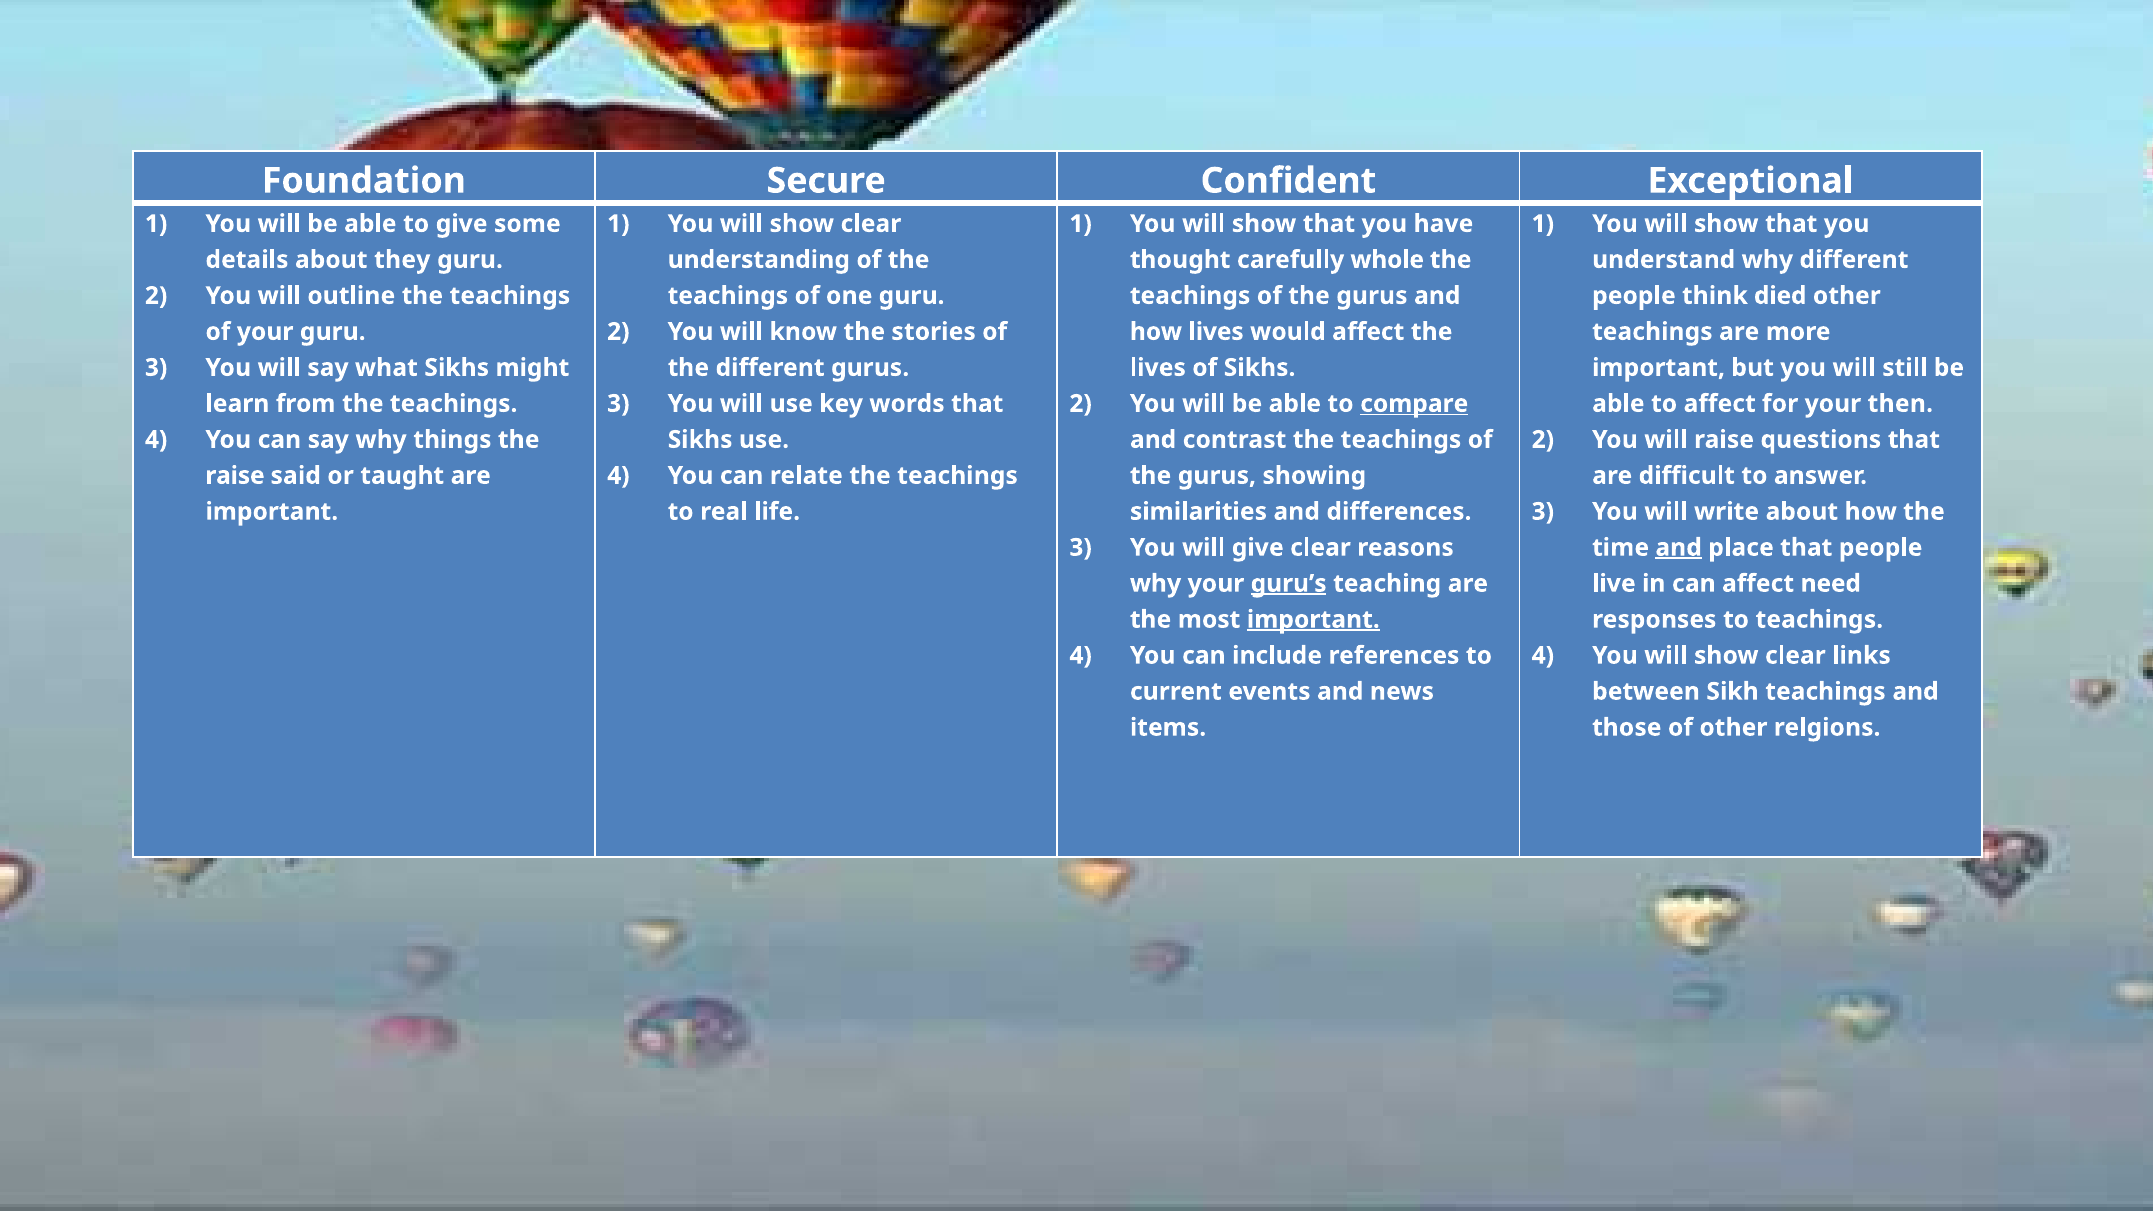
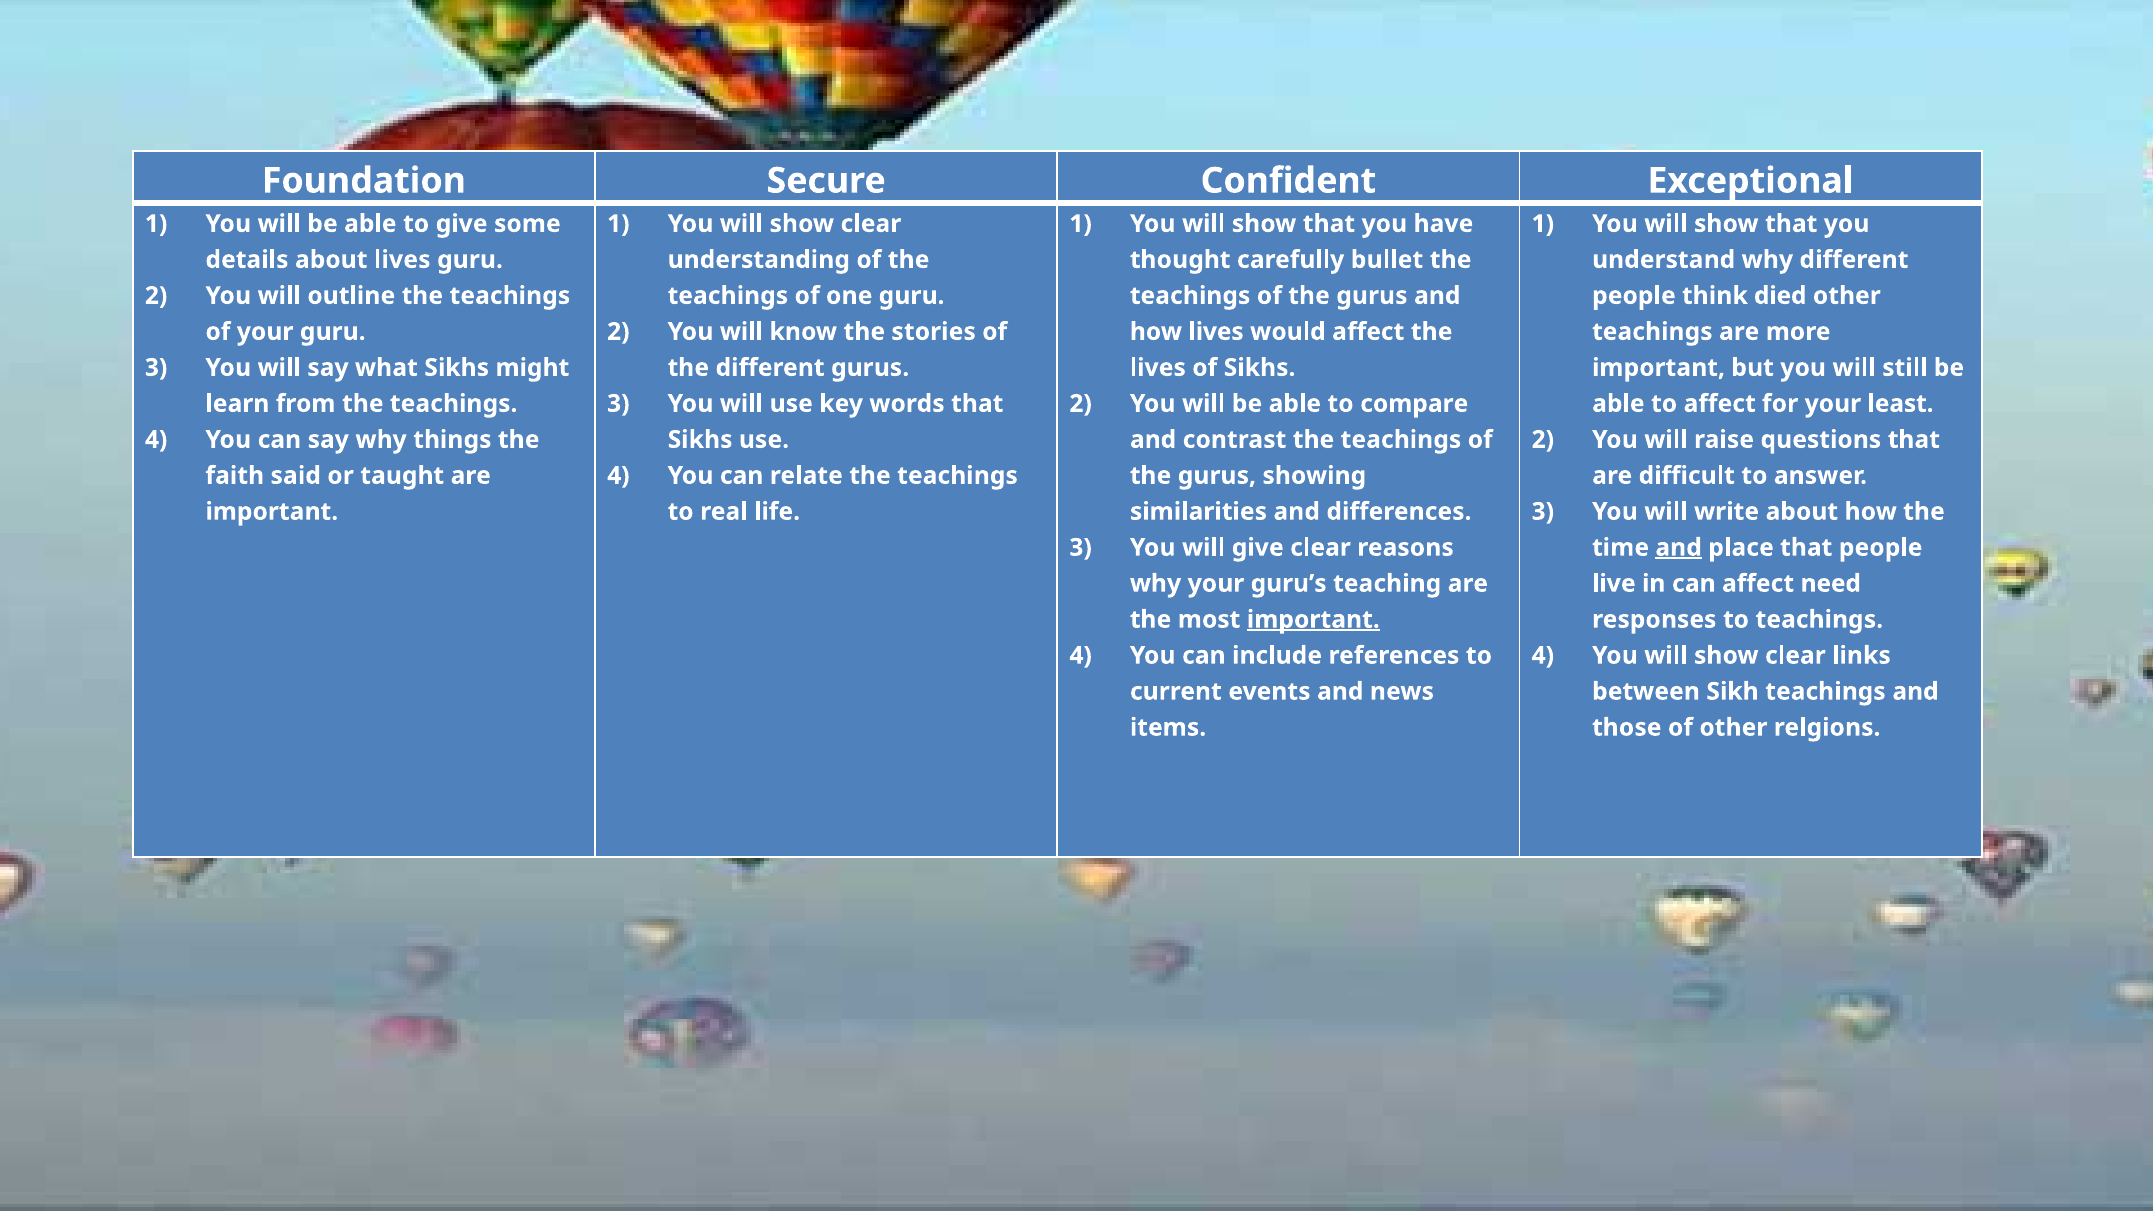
about they: they -> lives
whole: whole -> bullet
compare underline: present -> none
then: then -> least
raise at (235, 476): raise -> faith
guru’s underline: present -> none
